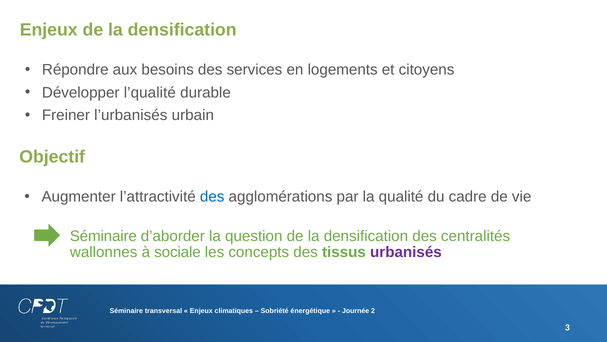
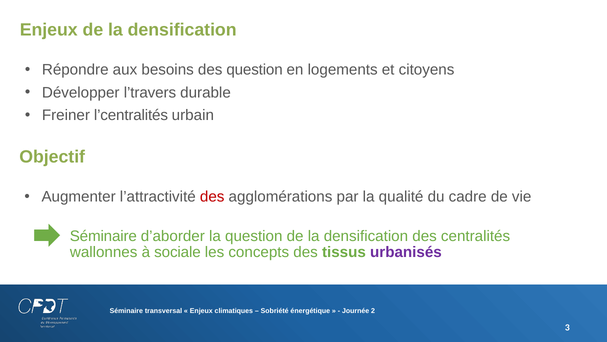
des services: services -> question
l’qualité: l’qualité -> l’travers
l’urbanisés: l’urbanisés -> l’centralités
des at (212, 197) colour: blue -> red
